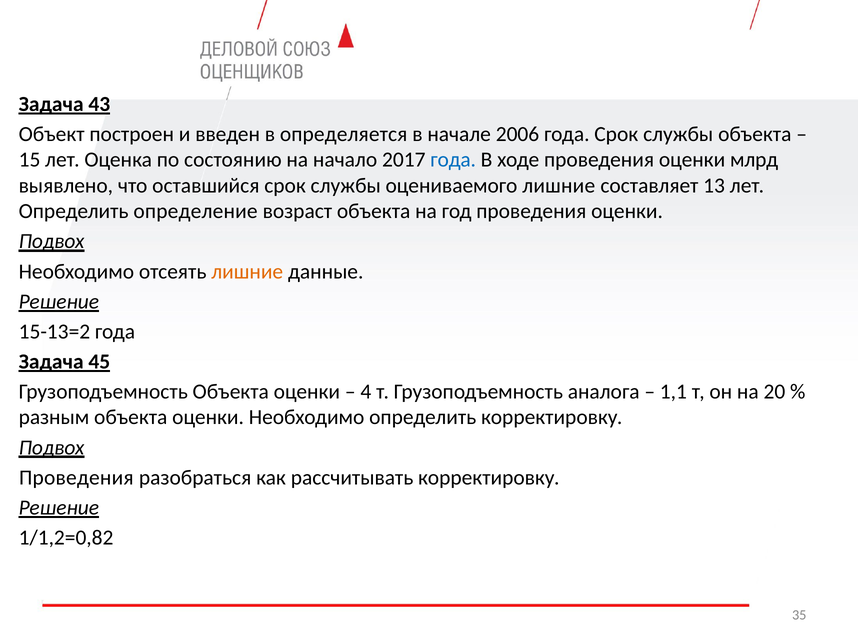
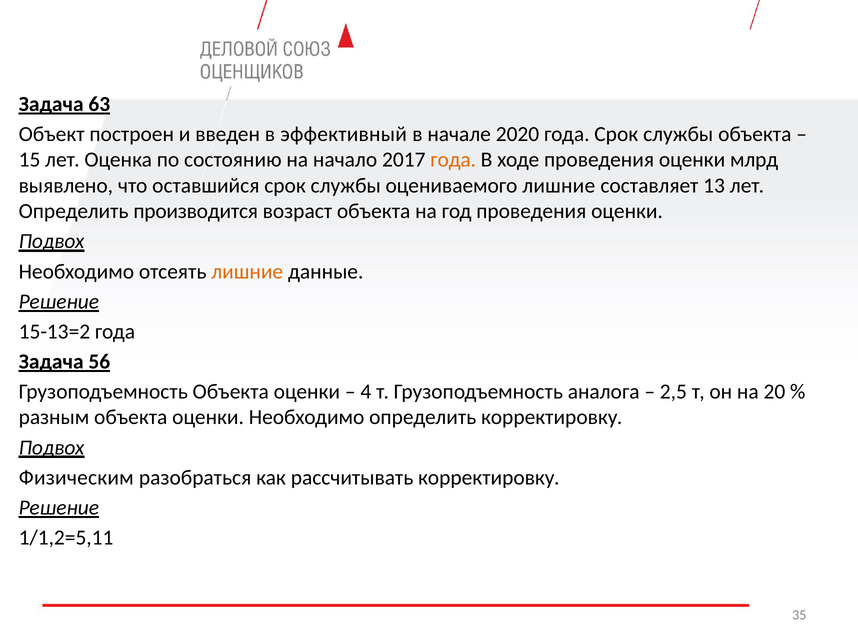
43: 43 -> 63
определяется: определяется -> эффективный
2006: 2006 -> 2020
года at (453, 160) colour: blue -> orange
определение: определение -> производится
45: 45 -> 56
1,1: 1,1 -> 2,5
Проведения at (76, 477): Проведения -> Физическим
1/1,2=0,82: 1/1,2=0,82 -> 1/1,2=5,11
